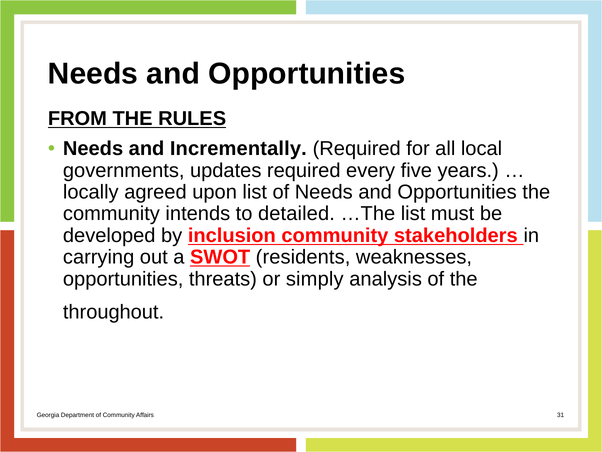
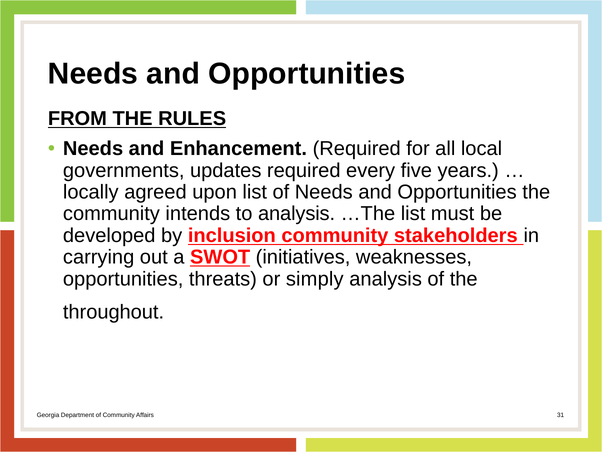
Incrementally: Incrementally -> Enhancement
to detailed: detailed -> analysis
residents: residents -> initiatives
